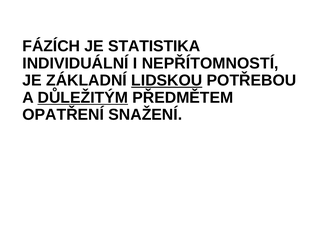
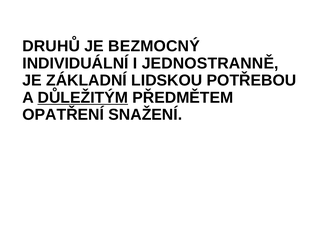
FÁZÍCH: FÁZÍCH -> DRUHŮ
STATISTIKA: STATISTIKA -> BEZMOCNÝ
NEPŘÍTOMNOSTÍ: NEPŘÍTOMNOSTÍ -> JEDNOSTRANNĚ
LIDSKOU underline: present -> none
